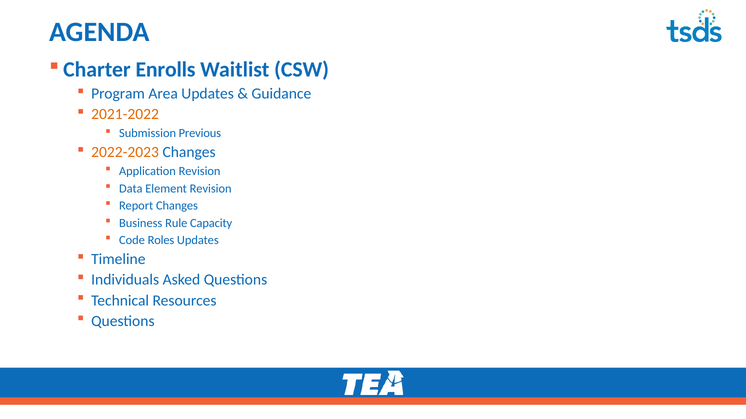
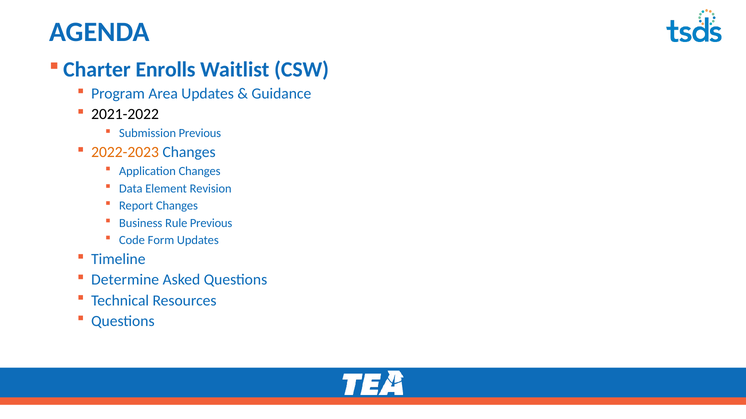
2021-2022 colour: orange -> black
Application Revision: Revision -> Changes
Rule Capacity: Capacity -> Previous
Roles: Roles -> Form
Individuals: Individuals -> Determine
